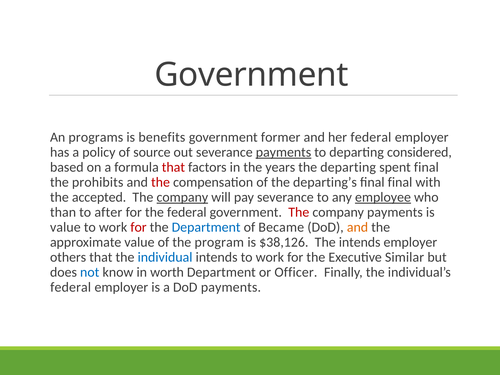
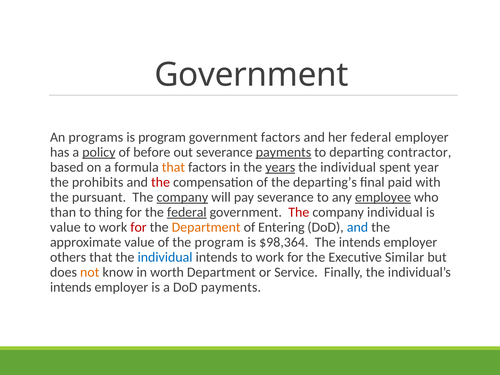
is benefits: benefits -> program
government former: former -> factors
policy underline: none -> present
source: source -> before
considered: considered -> contractor
that at (173, 167) colour: red -> orange
years underline: none -> present
departing at (348, 167): departing -> individual
spent final: final -> year
final final: final -> paid
accepted: accepted -> pursuant
after: after -> thing
federal at (187, 212) underline: none -> present
company payments: payments -> individual
Department at (206, 227) colour: blue -> orange
Became: Became -> Entering
and at (357, 227) colour: orange -> blue
$38,126: $38,126 -> $98,364
not colour: blue -> orange
Officer: Officer -> Service
federal at (71, 287): federal -> intends
